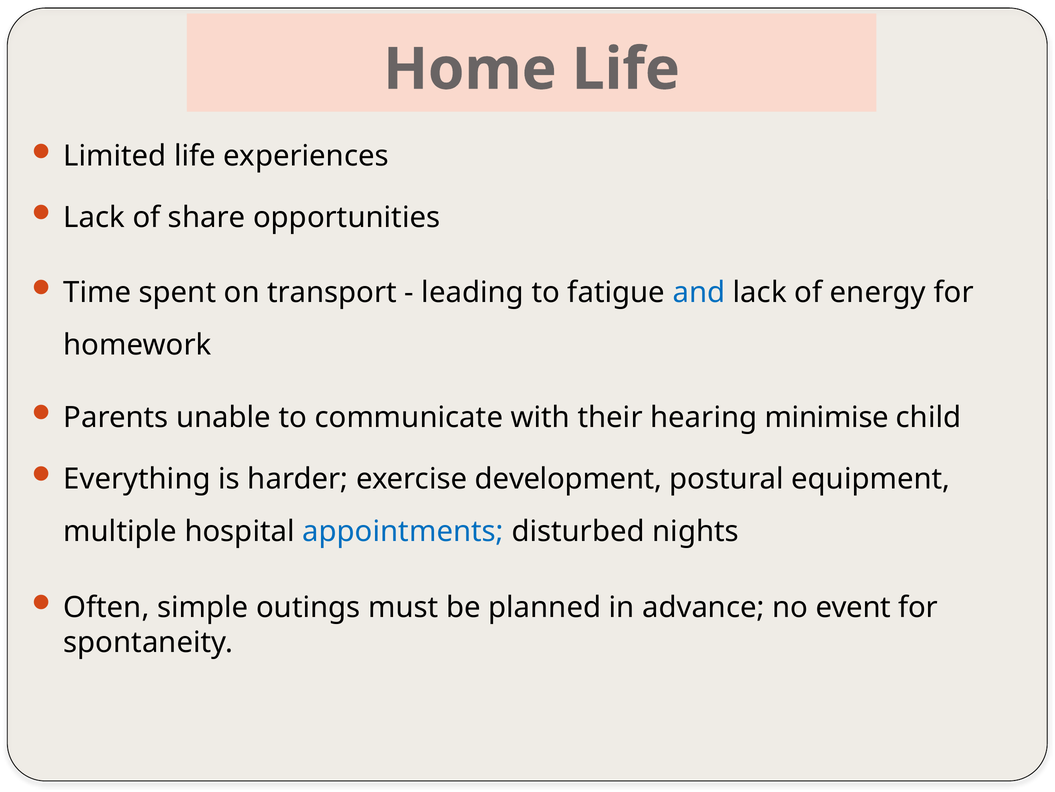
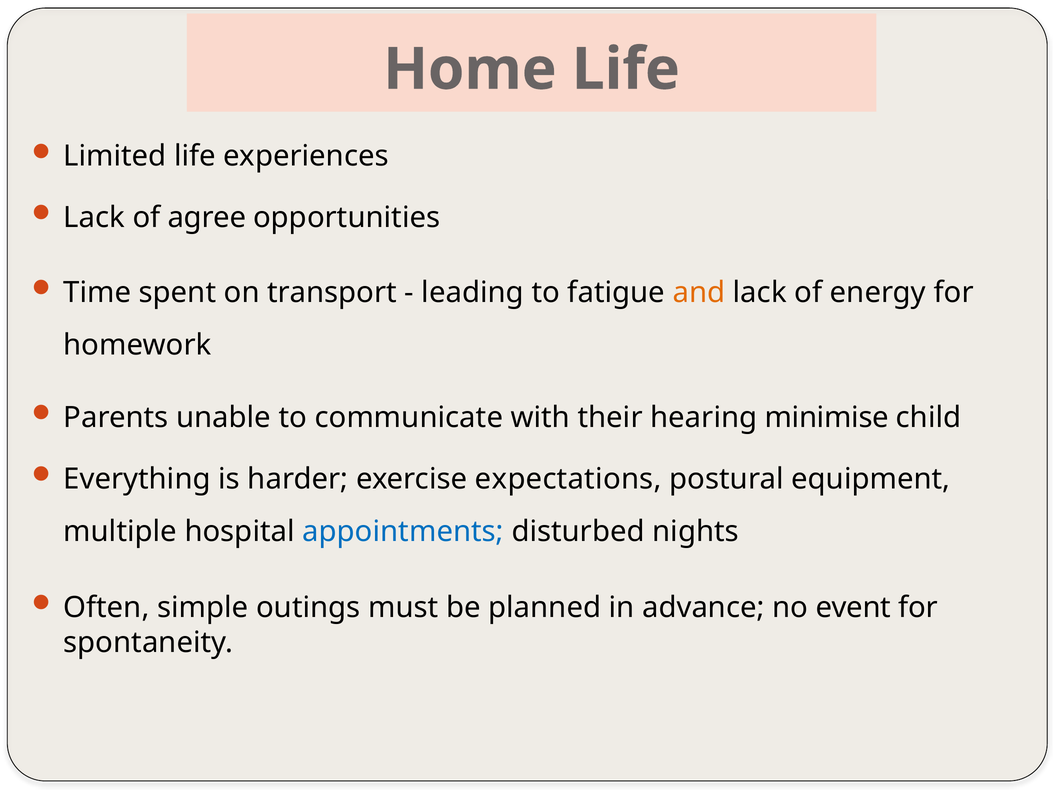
share: share -> agree
and colour: blue -> orange
development: development -> expectations
